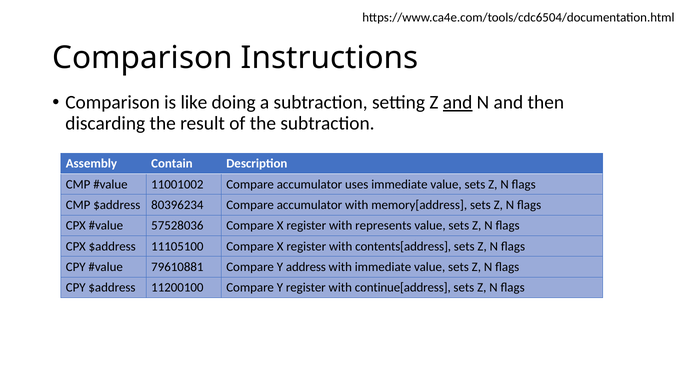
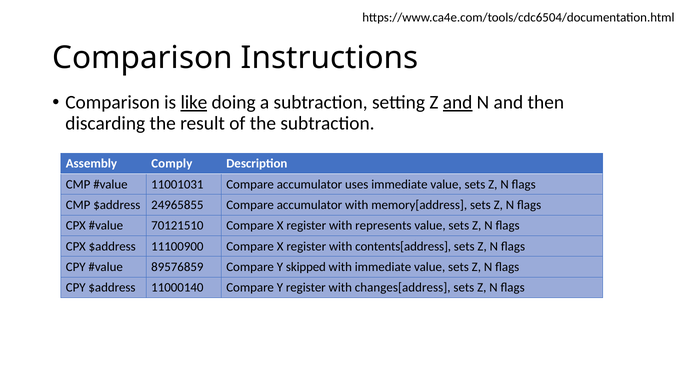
like underline: none -> present
Contain: Contain -> Comply
11001002: 11001002 -> 11001031
80396234: 80396234 -> 24965855
57528036: 57528036 -> 70121510
11105100: 11105100 -> 11100900
79610881: 79610881 -> 89576859
address: address -> skipped
11200100: 11200100 -> 11000140
continue[address: continue[address -> changes[address
